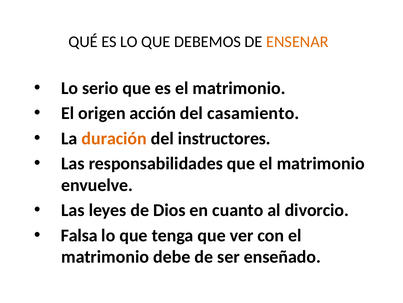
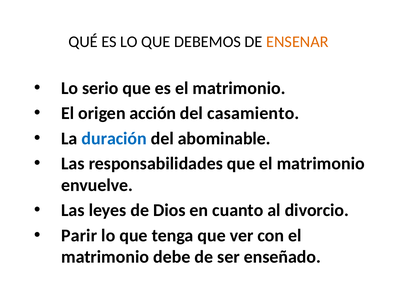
duración colour: orange -> blue
instructores: instructores -> abominable
Falsa: Falsa -> Parir
